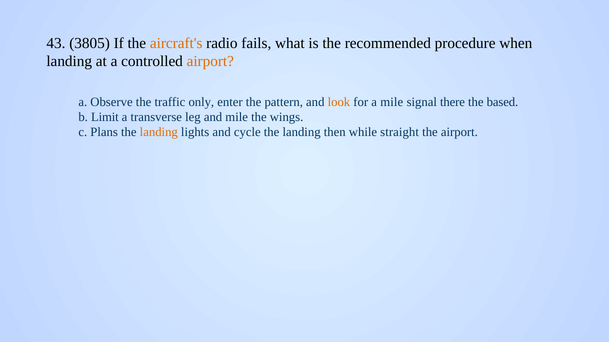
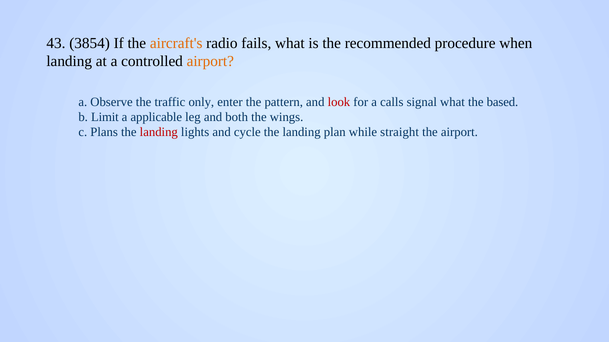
3805: 3805 -> 3854
look colour: orange -> red
a mile: mile -> calls
signal there: there -> what
transverse: transverse -> applicable
and mile: mile -> both
landing at (159, 132) colour: orange -> red
then: then -> plan
